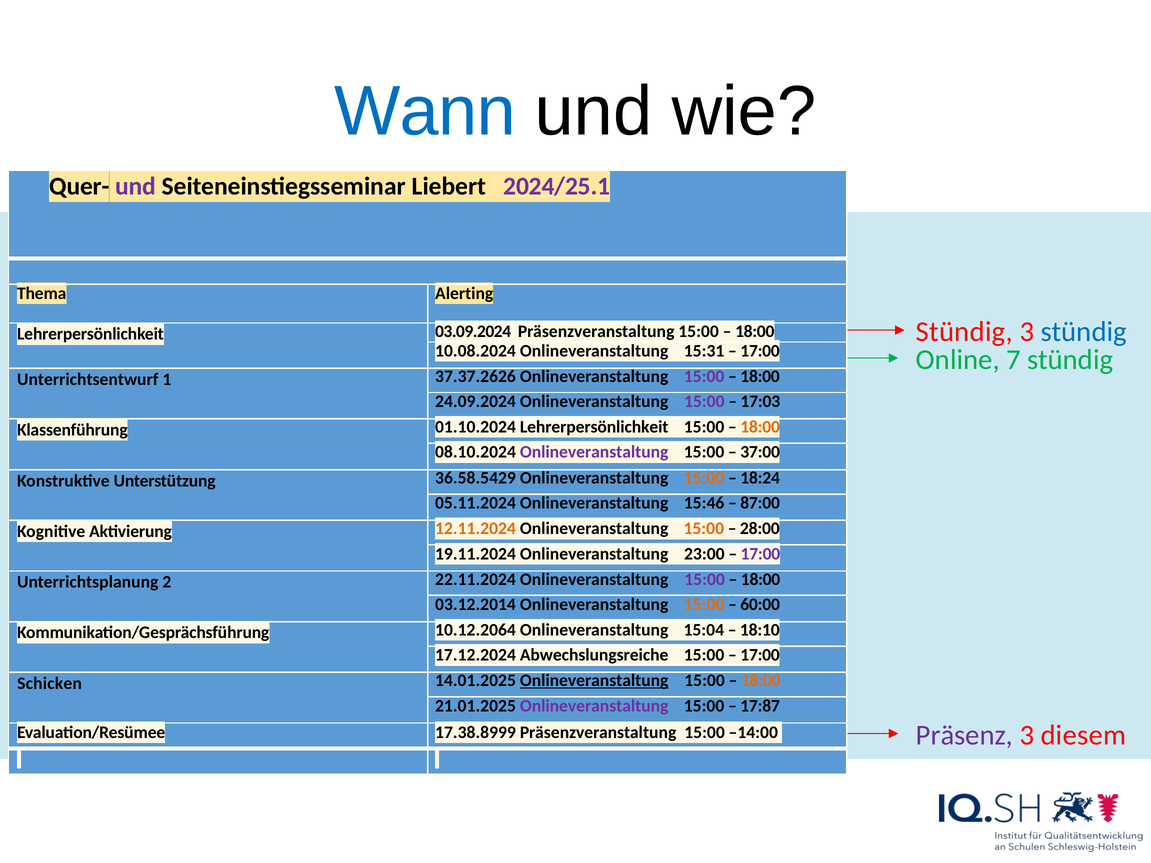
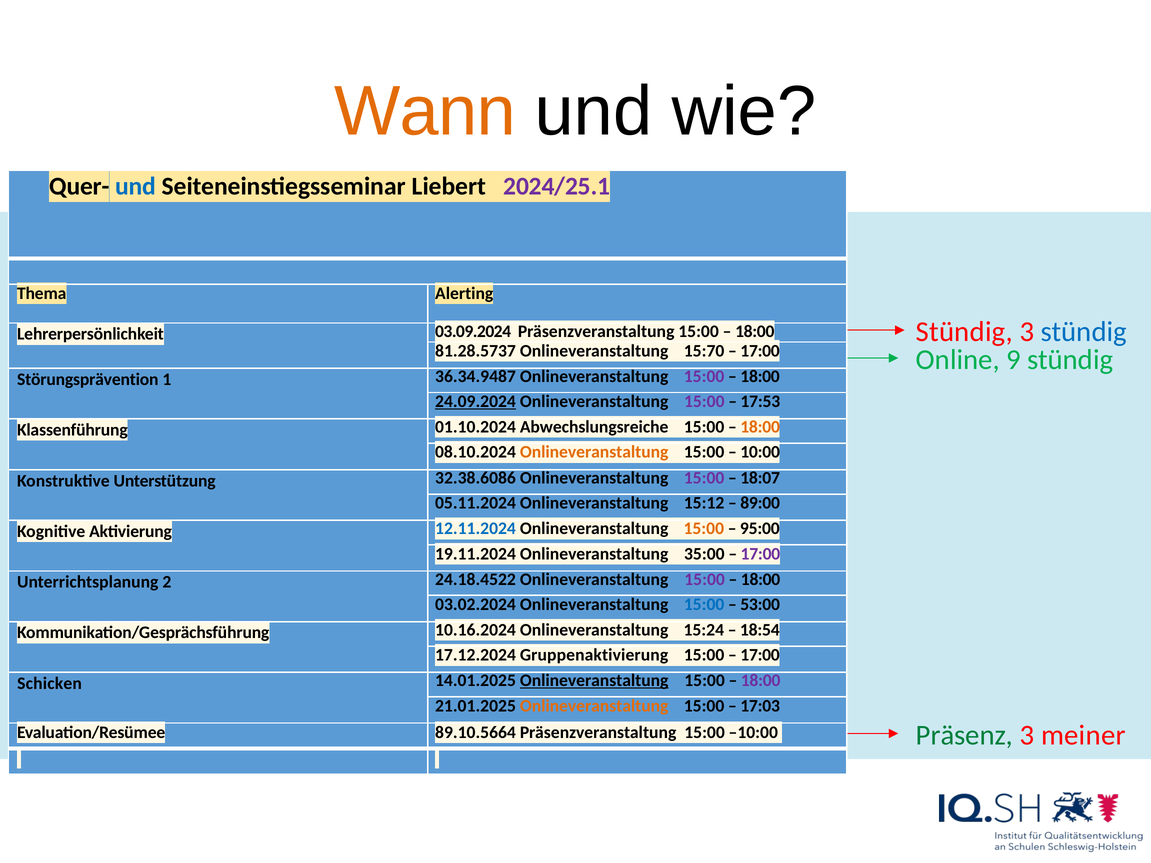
Wann colour: blue -> orange
und at (136, 187) colour: purple -> blue
10.08.2024: 10.08.2024 -> 81.28.5737
15:31: 15:31 -> 15:70
7: 7 -> 9
Unterrichtsentwurf: Unterrichtsentwurf -> Störungsprävention
37.37.2626: 37.37.2626 -> 36.34.9487
24.09.2024 underline: none -> present
17:03: 17:03 -> 17:53
01.10.2024 Lehrerpersönlichkeit: Lehrerpersönlichkeit -> Abwechslungsreiche
Onlineveranstaltung at (594, 452) colour: purple -> orange
37:00: 37:00 -> 10:00
36.58.5429: 36.58.5429 -> 32.38.6086
15:00 at (704, 478) colour: orange -> purple
18:24: 18:24 -> 18:07
15:46: 15:46 -> 15:12
87:00: 87:00 -> 89:00
12.11.2024 colour: orange -> blue
28:00: 28:00 -> 95:00
23:00: 23:00 -> 35:00
22.11.2024: 22.11.2024 -> 24.18.4522
03.12.2014: 03.12.2014 -> 03.02.2024
15:00 at (704, 604) colour: orange -> blue
60:00: 60:00 -> 53:00
10.12.2064: 10.12.2064 -> 10.16.2024
15:04: 15:04 -> 15:24
18:10: 18:10 -> 18:54
Abwechslungsreiche: Abwechslungsreiche -> Gruppenaktivierung
18:00 at (761, 681) colour: orange -> purple
Onlineveranstaltung at (594, 706) colour: purple -> orange
17:87: 17:87 -> 17:03
Präsenz colour: purple -> green
diesem: diesem -> meiner
17.38.8999: 17.38.8999 -> 89.10.5664
–14:00: –14:00 -> –10:00
